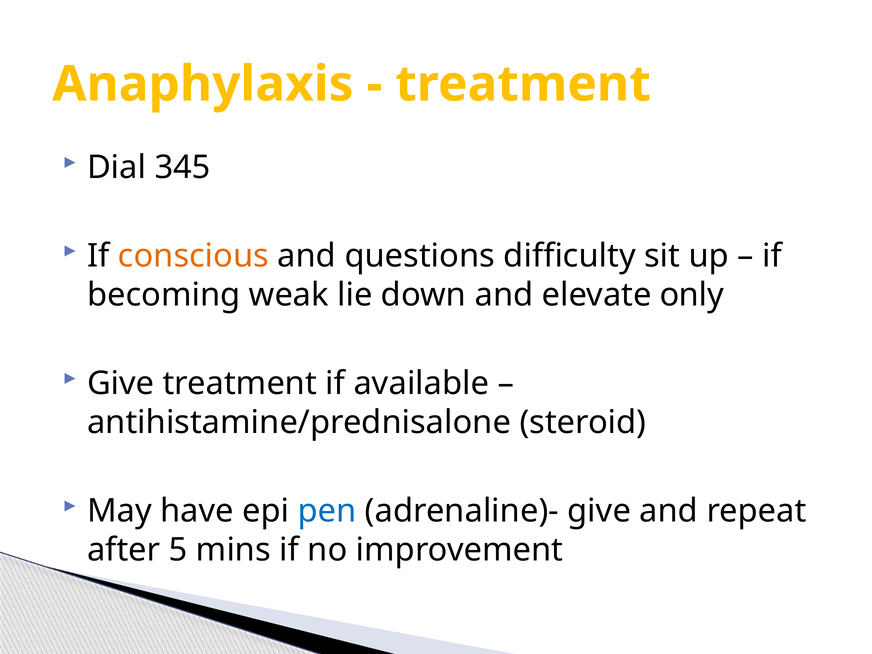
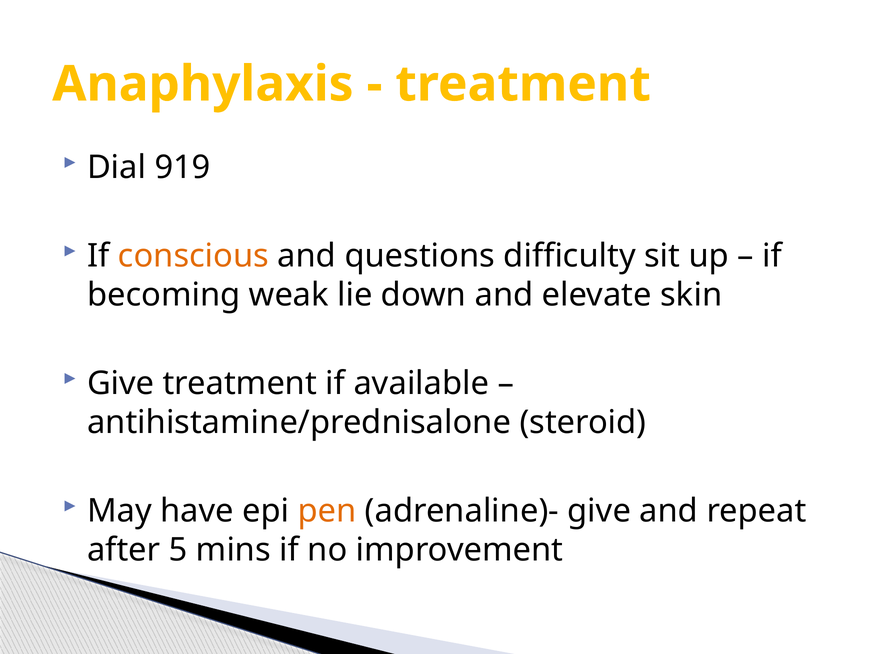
345: 345 -> 919
only: only -> skin
pen colour: blue -> orange
